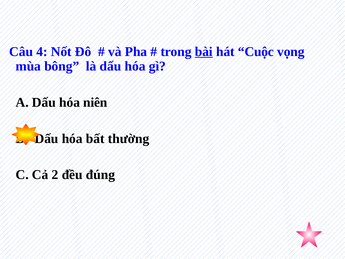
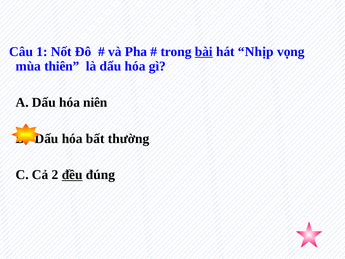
4: 4 -> 1
Cuộc: Cuộc -> Nhịp
bông: bông -> thiên
đều underline: none -> present
